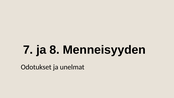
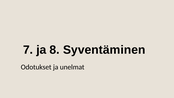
Menneisyyden: Menneisyyden -> Syventäminen
